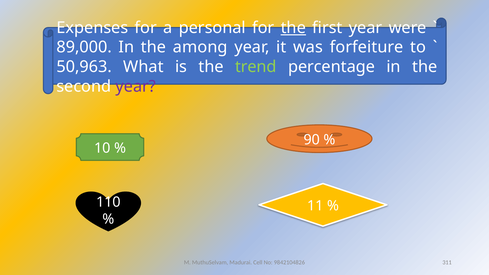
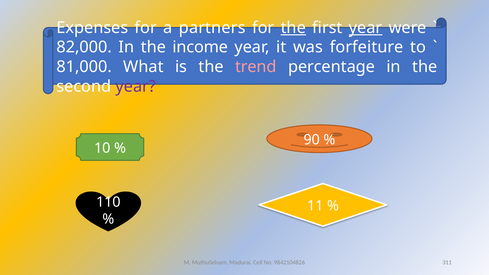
personal: personal -> partners
year at (366, 28) underline: none -> present
89,000: 89,000 -> 82,000
among: among -> income
50,963: 50,963 -> 81,000
trend colour: light green -> pink
